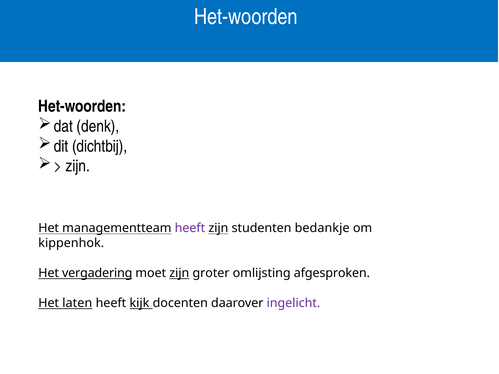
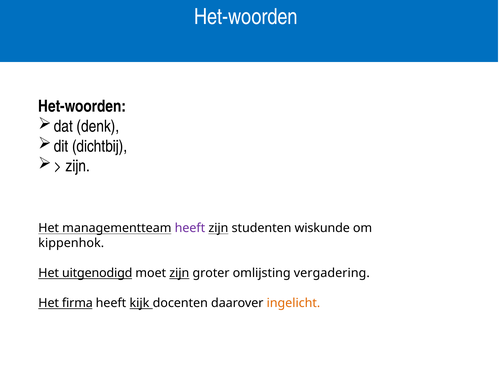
bedankje: bedankje -> wiskunde
vergadering: vergadering -> uitgenodigd
afgesproken: afgesproken -> vergadering
laten: laten -> firma
ingelicht colour: purple -> orange
